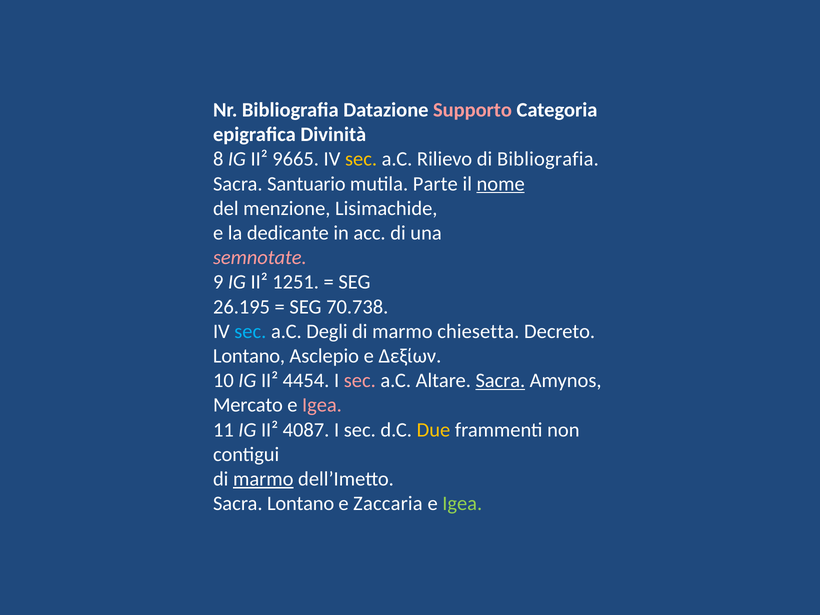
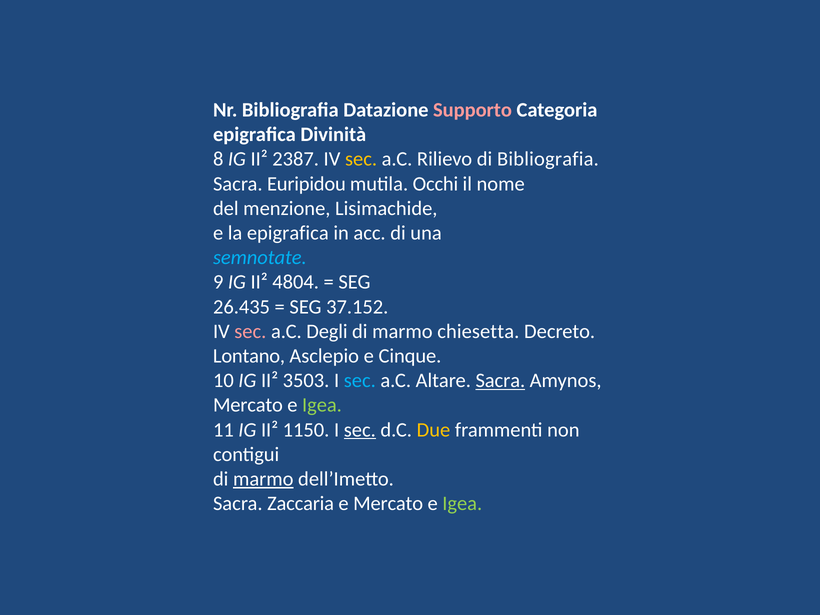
9665: 9665 -> 2387
Santuario: Santuario -> Euripidou
Parte: Parte -> Occhi
nome underline: present -> none
la dedicante: dedicante -> epigrafica
semnotate colour: pink -> light blue
1251: 1251 -> 4804
26.195: 26.195 -> 26.435
70.738: 70.738 -> 37.152
sec at (250, 331) colour: light blue -> pink
Δεξίων: Δεξίων -> Cinque
4454: 4454 -> 3503
sec at (360, 381) colour: pink -> light blue
Igea at (322, 405) colour: pink -> light green
4087: 4087 -> 1150
sec at (360, 430) underline: none -> present
Sacra Lontano: Lontano -> Zaccaria
e Zaccaria: Zaccaria -> Mercato
